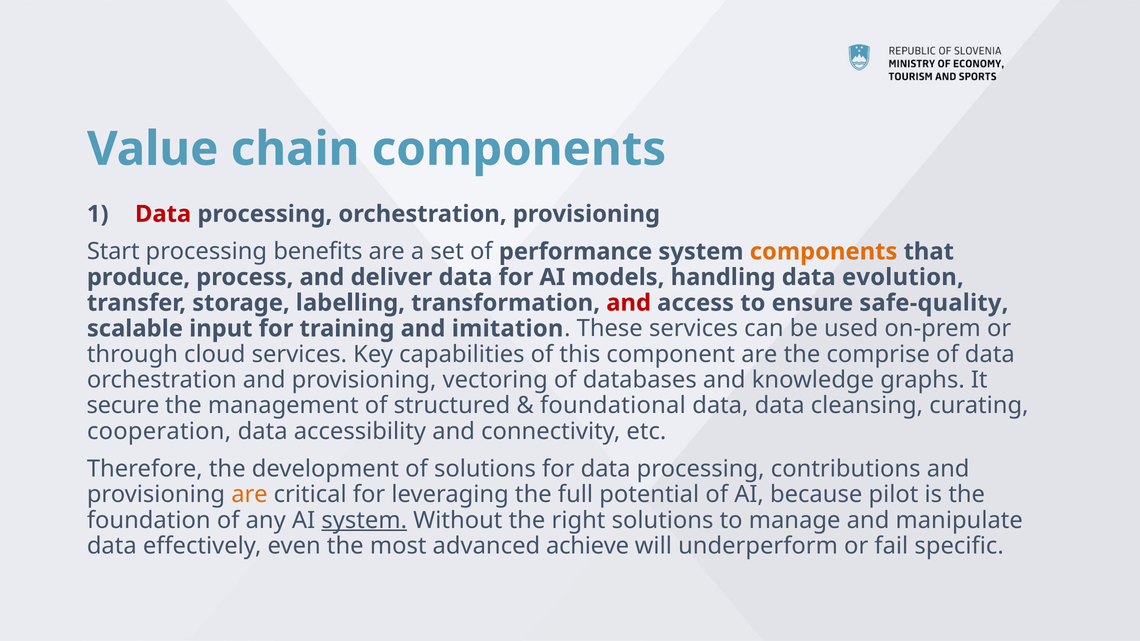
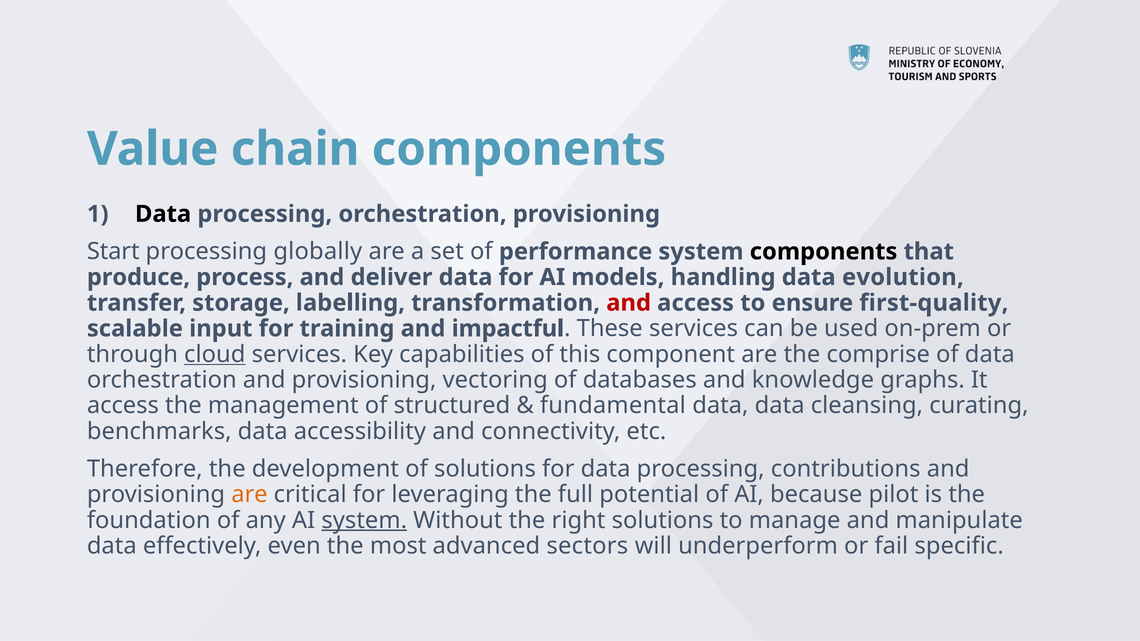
Data at (163, 214) colour: red -> black
benefits: benefits -> globally
components at (824, 252) colour: orange -> black
safe-quality: safe-quality -> first-quality
imitation: imitation -> impactful
cloud underline: none -> present
secure at (123, 406): secure -> access
foundational: foundational -> fundamental
cooperation: cooperation -> benchmarks
achieve: achieve -> sectors
